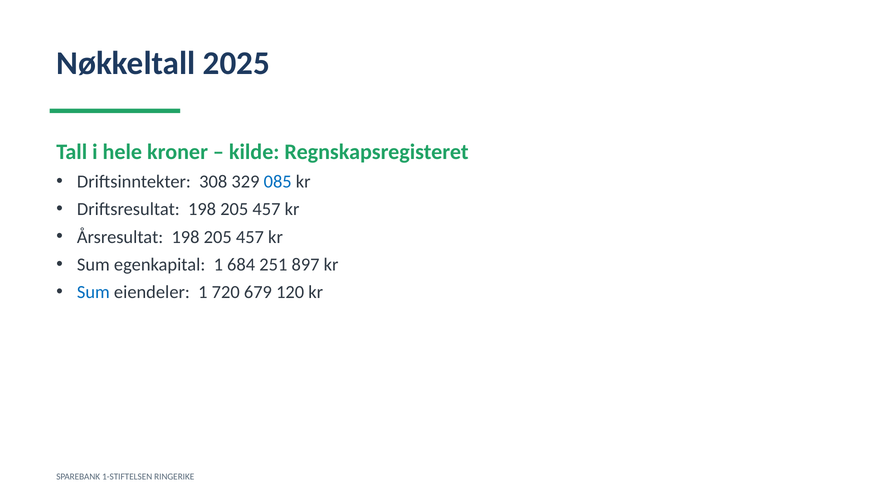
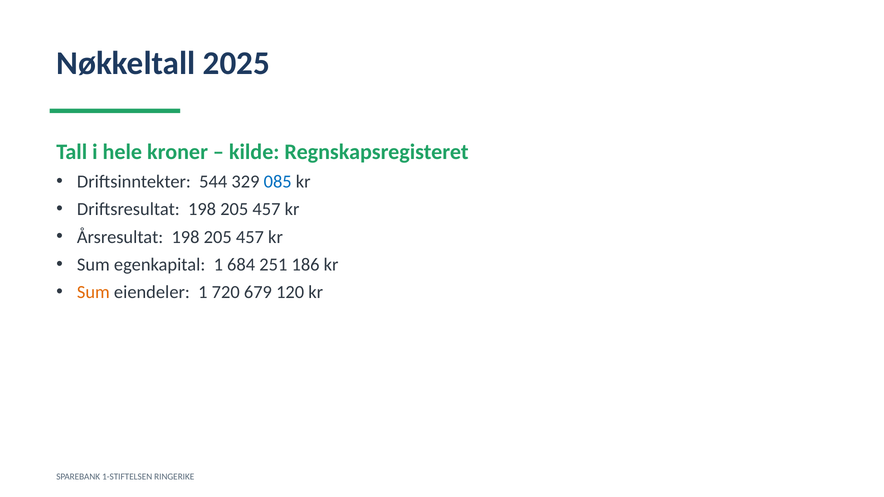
308: 308 -> 544
897: 897 -> 186
Sum at (93, 292) colour: blue -> orange
